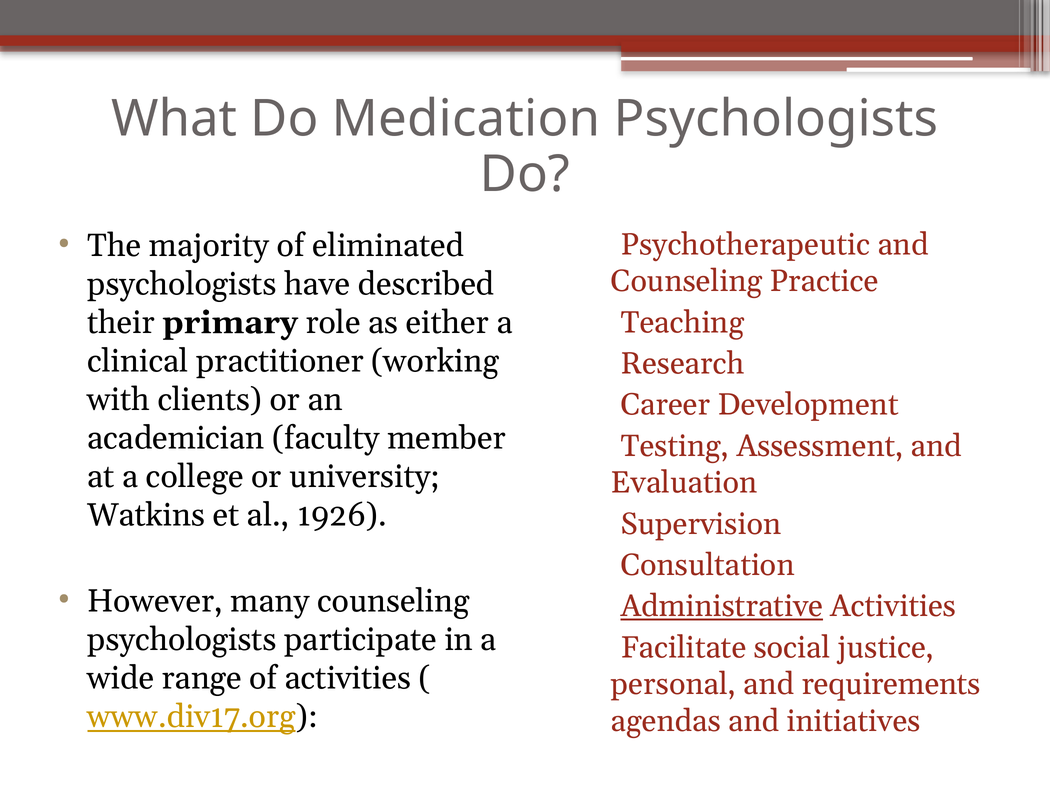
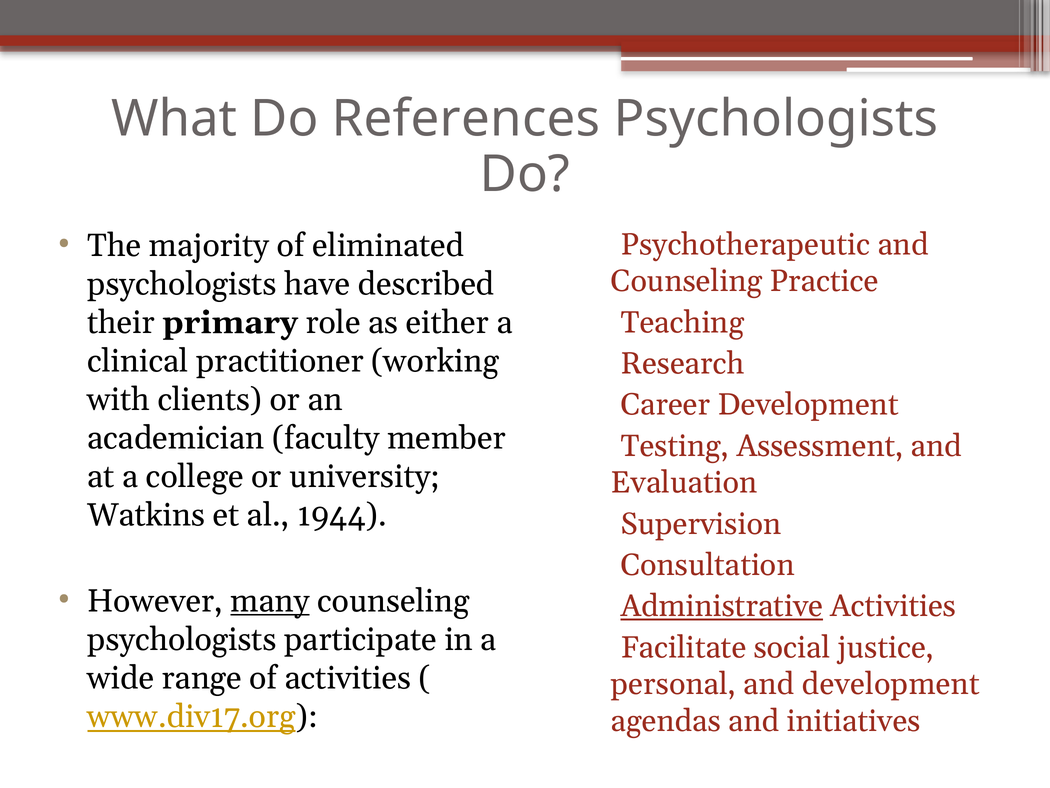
Medication: Medication -> References
1926: 1926 -> 1944
many underline: none -> present
and requirements: requirements -> development
